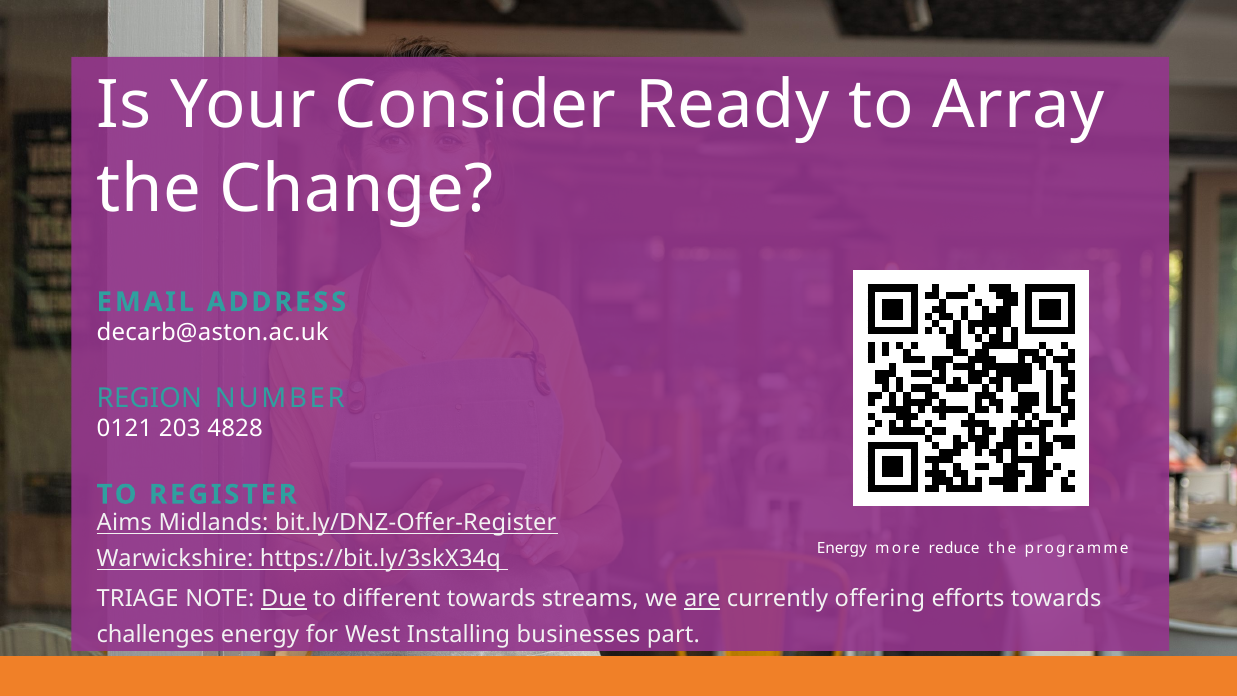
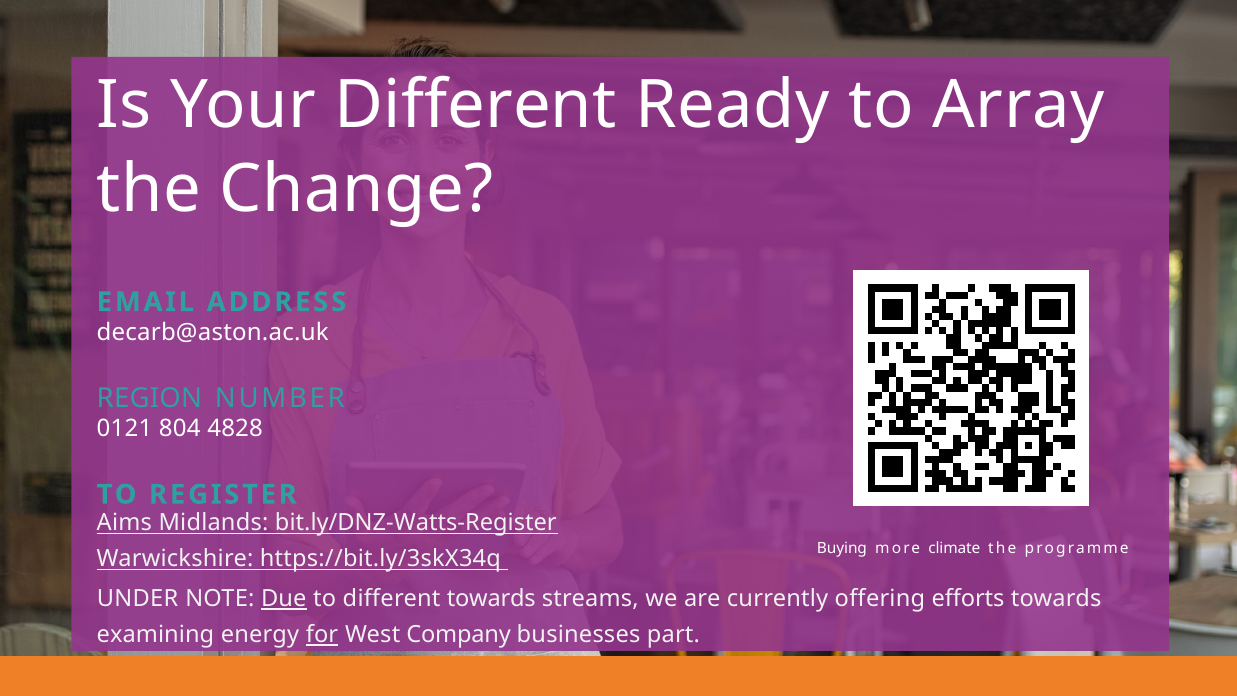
Your Consider: Consider -> Different
203: 203 -> 804
bit.ly/DNZ-Offer-Register: bit.ly/DNZ-Offer-Register -> bit.ly/DNZ-Watts-Register
Energy at (842, 548): Energy -> Buying
reduce: reduce -> climate
TRIAGE: TRIAGE -> UNDER
are underline: present -> none
challenges: challenges -> examining
for underline: none -> present
Installing: Installing -> Company
